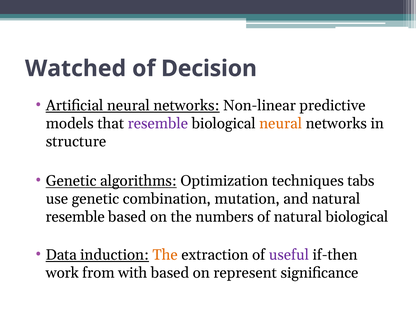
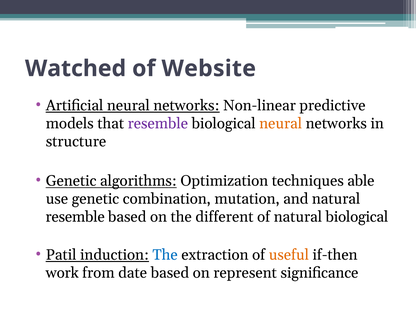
Decision: Decision -> Website
tabs: tabs -> able
numbers: numbers -> different
Data: Data -> Patil
The at (165, 255) colour: orange -> blue
useful colour: purple -> orange
with: with -> date
